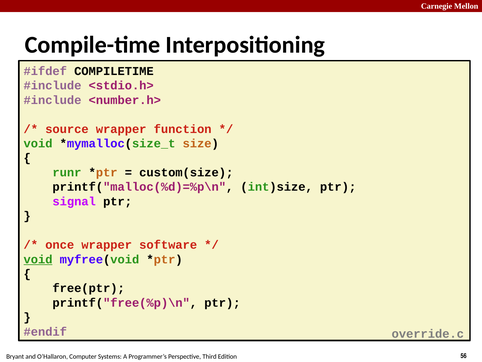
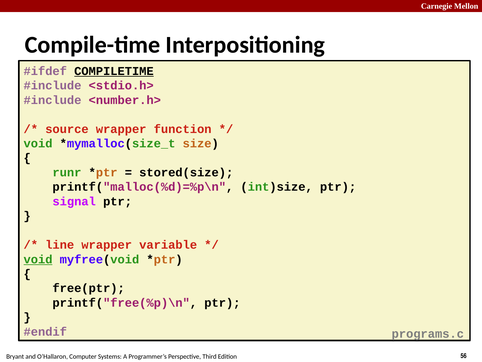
COMPILETIME underline: none -> present
custom(size: custom(size -> stored(size
once: once -> line
software: software -> variable
override.c: override.c -> programs.c
